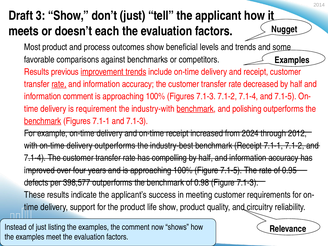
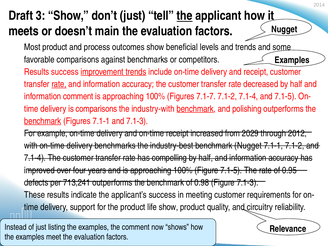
the at (185, 16) underline: none -> present
each: each -> main
Results previous: previous -> success
Figures 7.1-3: 7.1-3 -> 7.1-7
is requirement: requirement -> comparisons
2024: 2024 -> 2029
delivery outperforms: outperforms -> benchmarks
benchmark Receipt: Receipt -> Nugget
398,577: 398,577 -> 713,241
